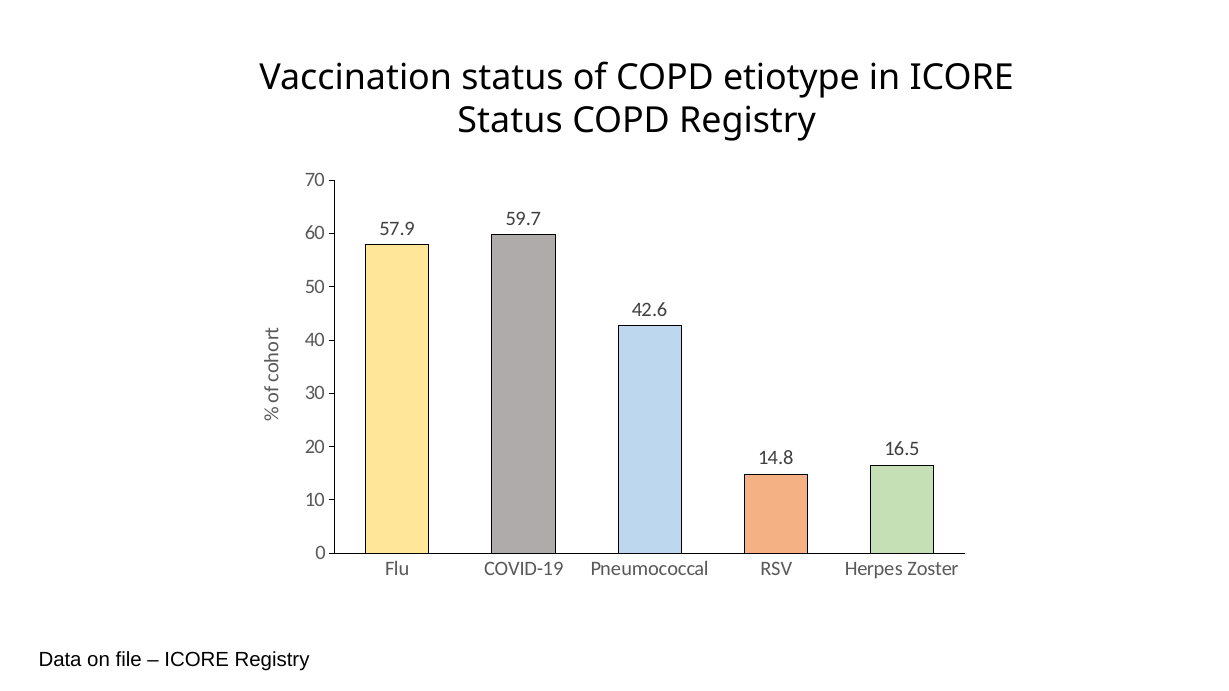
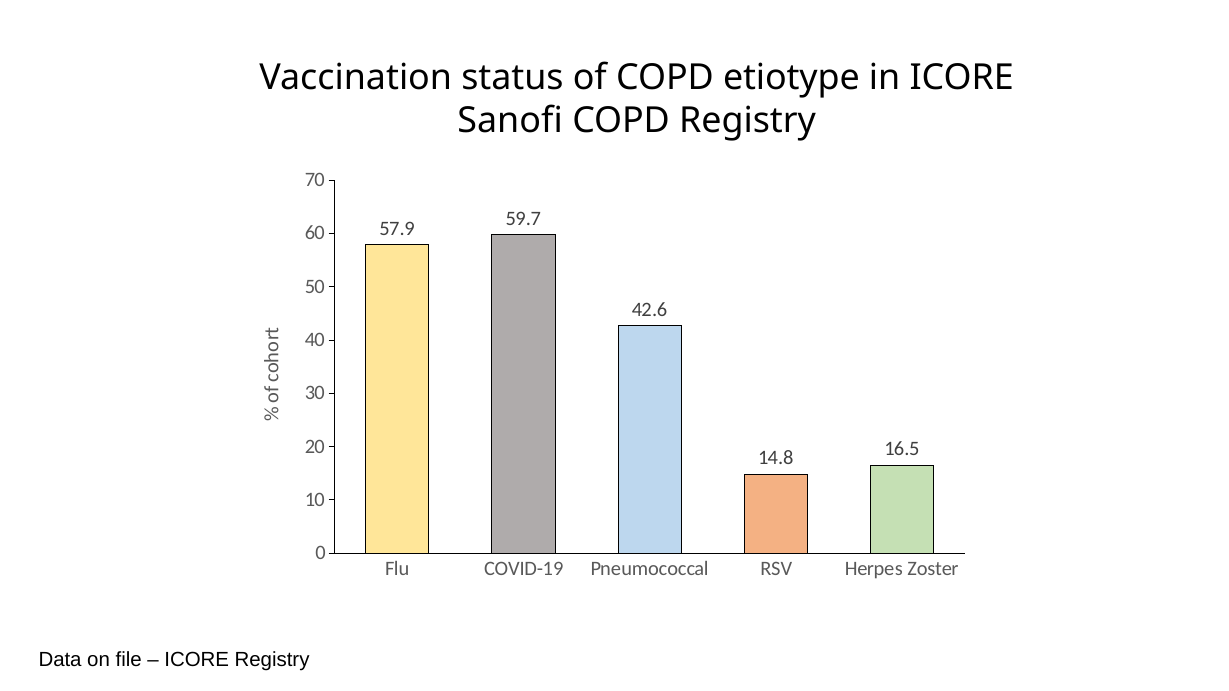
Status at (510, 121): Status -> Sanofi
